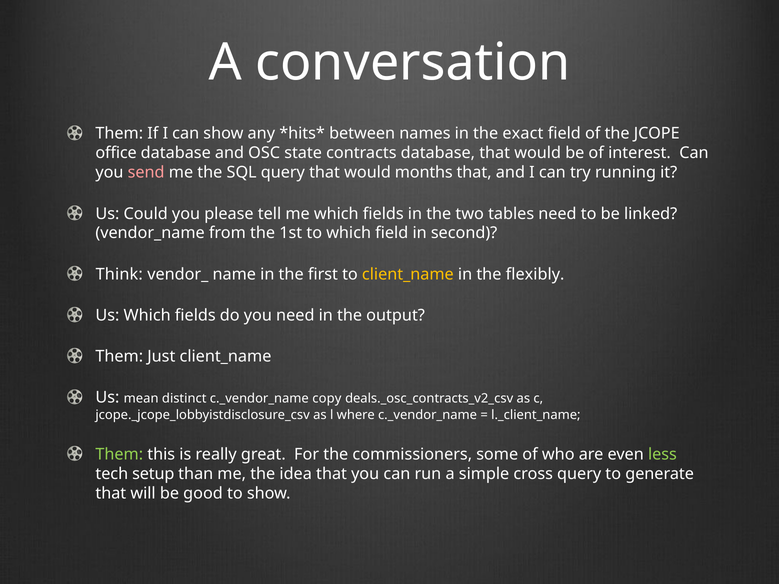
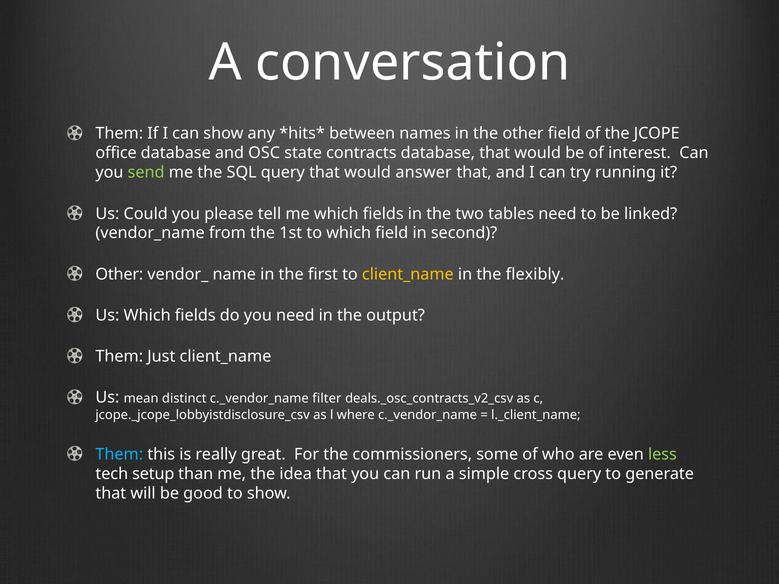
the exact: exact -> other
send colour: pink -> light green
months: months -> answer
Think at (119, 274): Think -> Other
copy: copy -> filter
Them at (119, 454) colour: light green -> light blue
